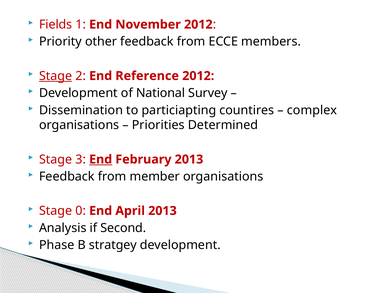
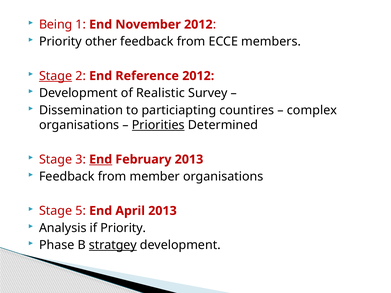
Fields: Fields -> Being
National: National -> Realistic
Priorities underline: none -> present
0: 0 -> 5
if Second: Second -> Priority
stratgey underline: none -> present
